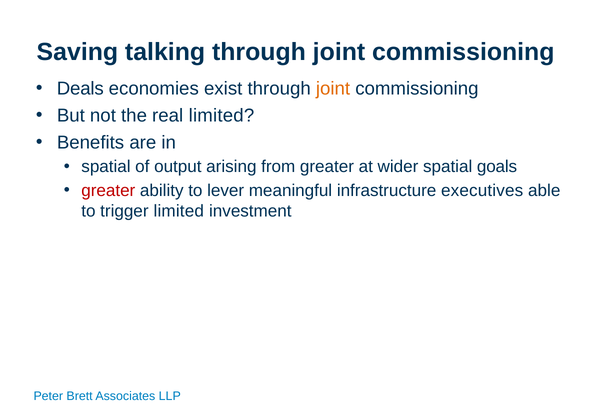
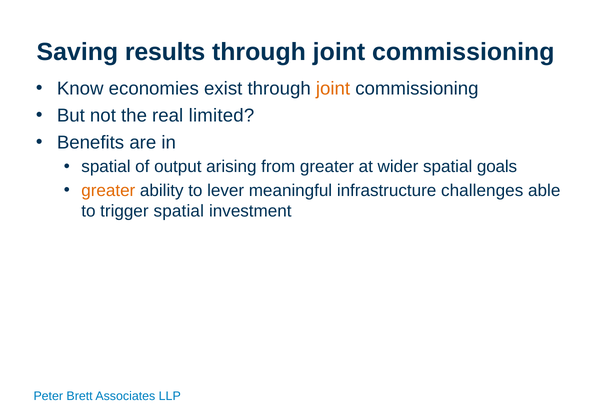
talking: talking -> results
Deals: Deals -> Know
greater at (108, 191) colour: red -> orange
executives: executives -> challenges
trigger limited: limited -> spatial
